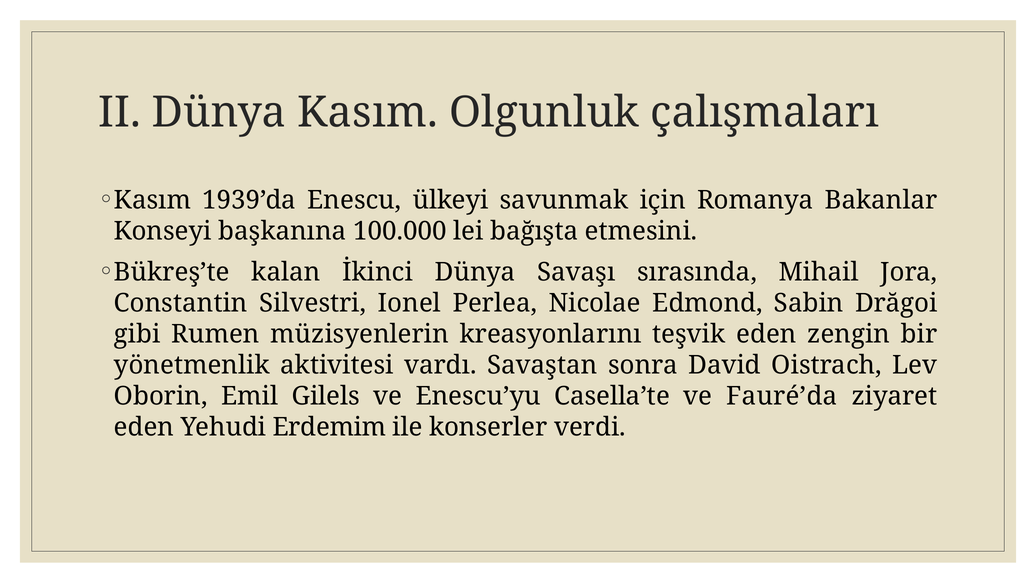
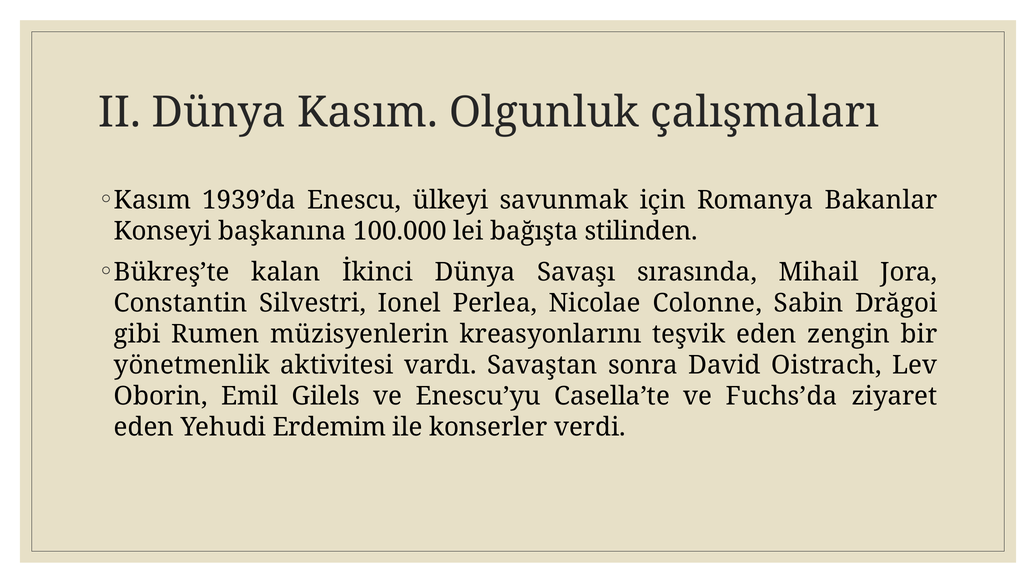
etmesini: etmesini -> stilinden
Edmond: Edmond -> Colonne
Fauré’da: Fauré’da -> Fuchs’da
